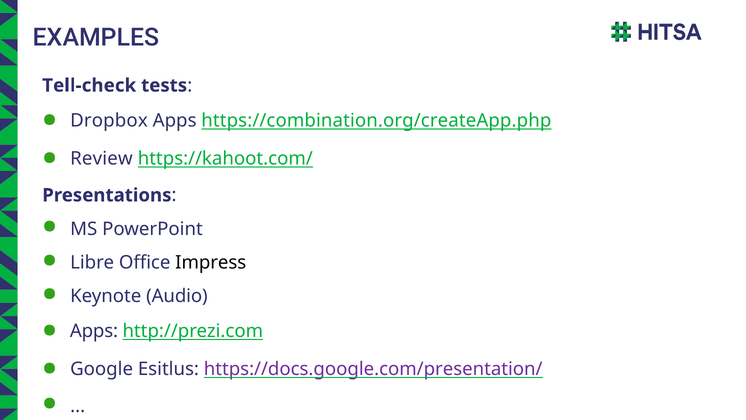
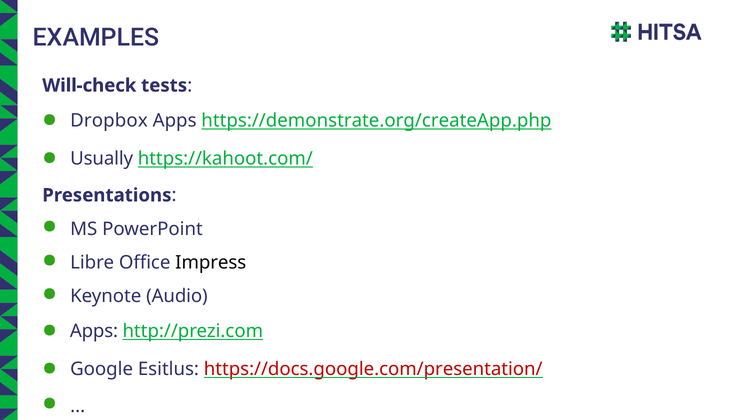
Tell-check: Tell-check -> Will-check
https://combination.org/createApp.php: https://combination.org/createApp.php -> https://demonstrate.org/createApp.php
Review: Review -> Usually
https://docs.google.com/presentation/ colour: purple -> red
